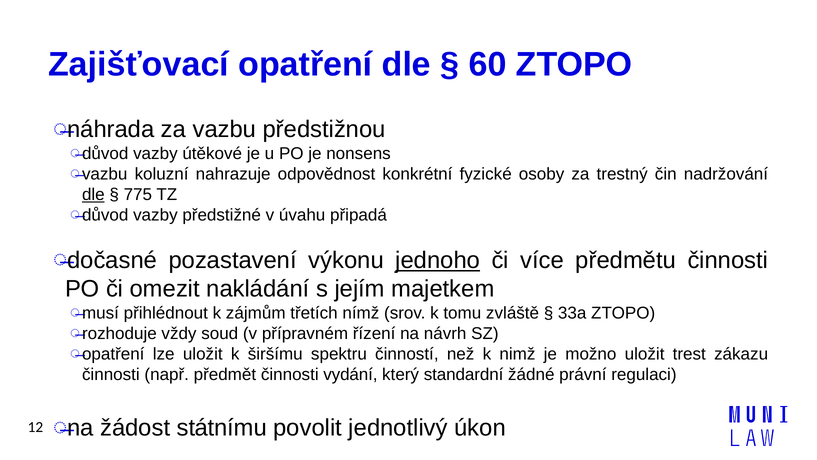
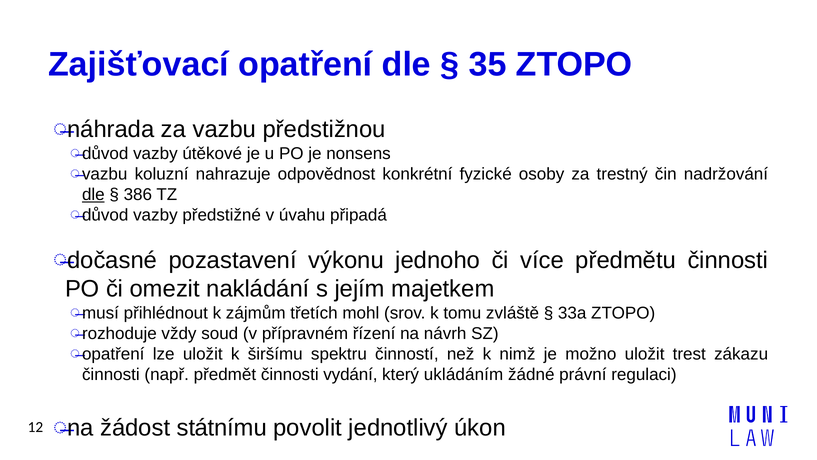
60: 60 -> 35
775: 775 -> 386
jednoho underline: present -> none
nímž: nímž -> mohl
standardní: standardní -> ukládáním
